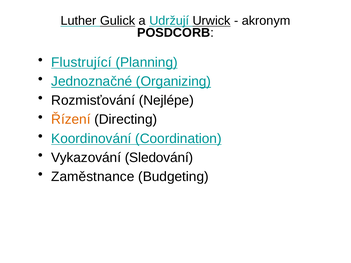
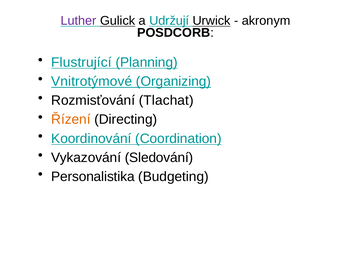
Luther colour: black -> purple
Jednoznačné: Jednoznačné -> Vnitrotýmové
Nejlépe: Nejlépe -> Tlachat
Zaměstnance: Zaměstnance -> Personalistika
